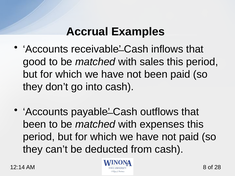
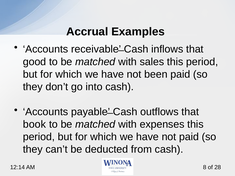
been at (35, 124): been -> book
